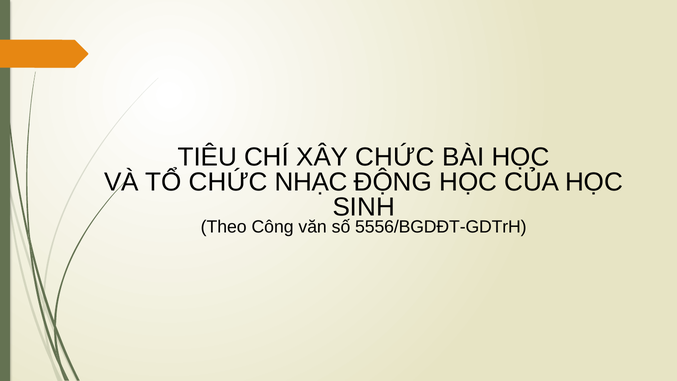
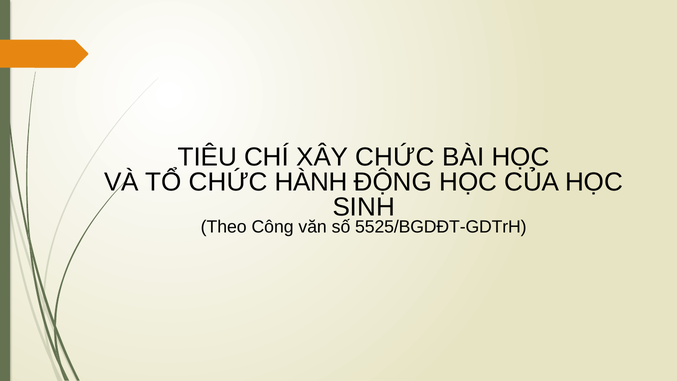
NHẠC: NHẠC -> HÀNH
5556/BGDĐT-GDTrH: 5556/BGDĐT-GDTrH -> 5525/BGDĐT-GDTrH
